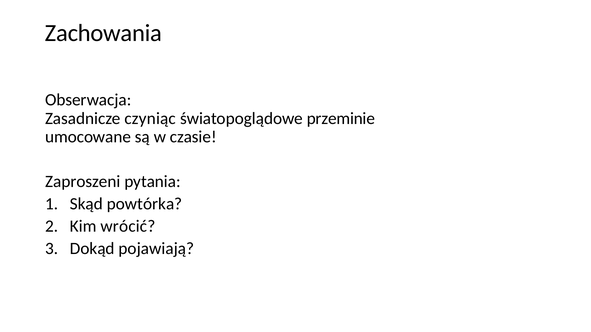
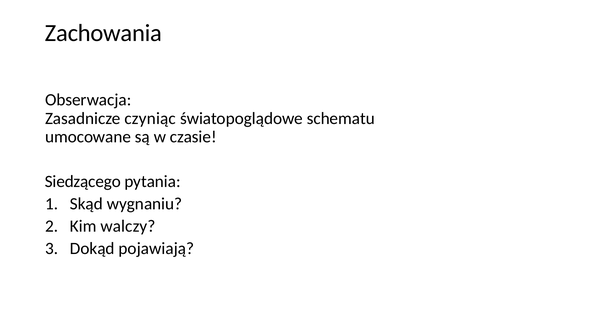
przeminie: przeminie -> schematu
Zaproszeni: Zaproszeni -> Siedzącego
powtórka: powtórka -> wygnaniu
wrócić: wrócić -> walczy
